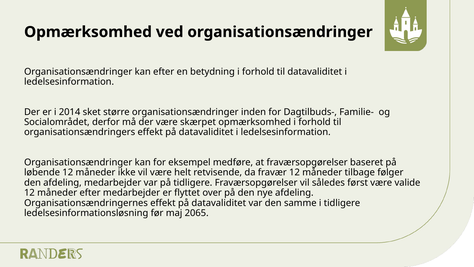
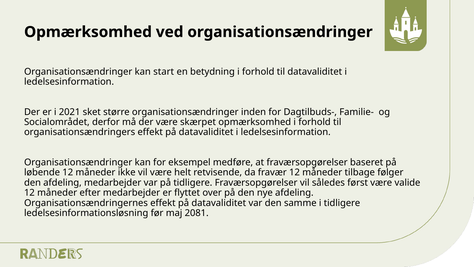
kan efter: efter -> start
2014: 2014 -> 2021
2065: 2065 -> 2081
